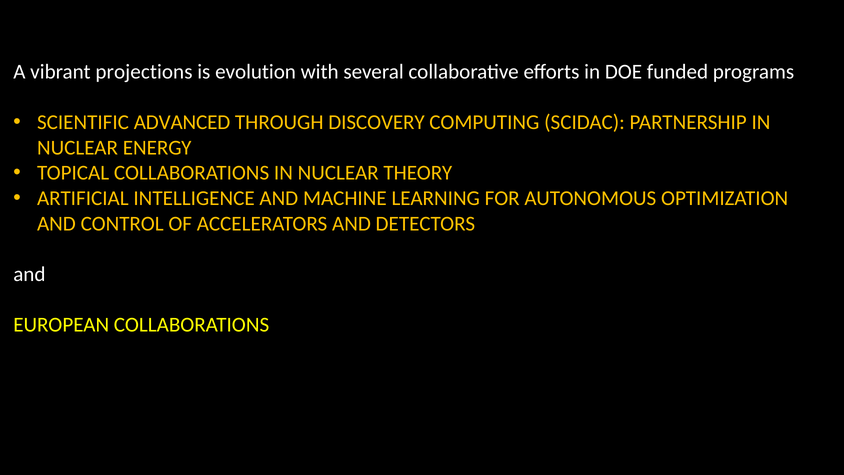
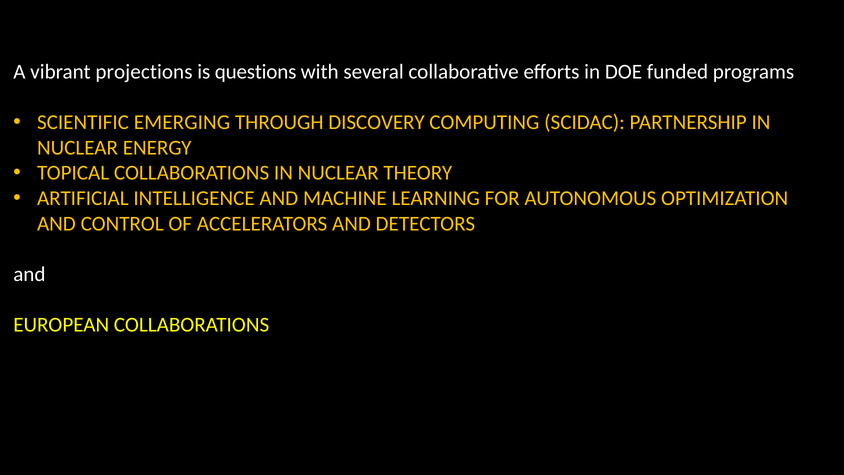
evolution: evolution -> questions
ADVANCED: ADVANCED -> EMERGING
